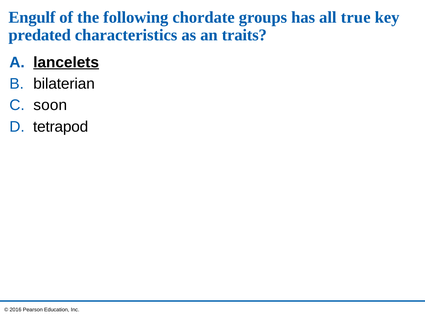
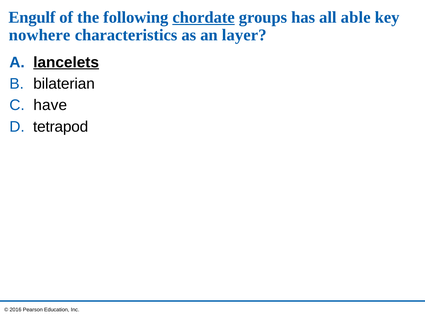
chordate underline: none -> present
true: true -> able
predated: predated -> nowhere
traits: traits -> layer
soon: soon -> have
